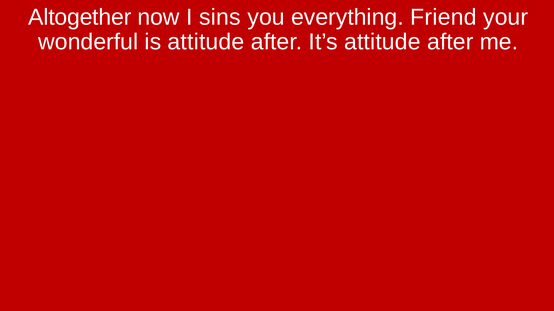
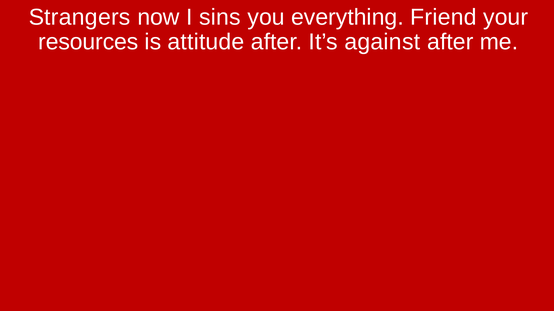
Altogether: Altogether -> Strangers
wonderful: wonderful -> resources
It’s attitude: attitude -> against
